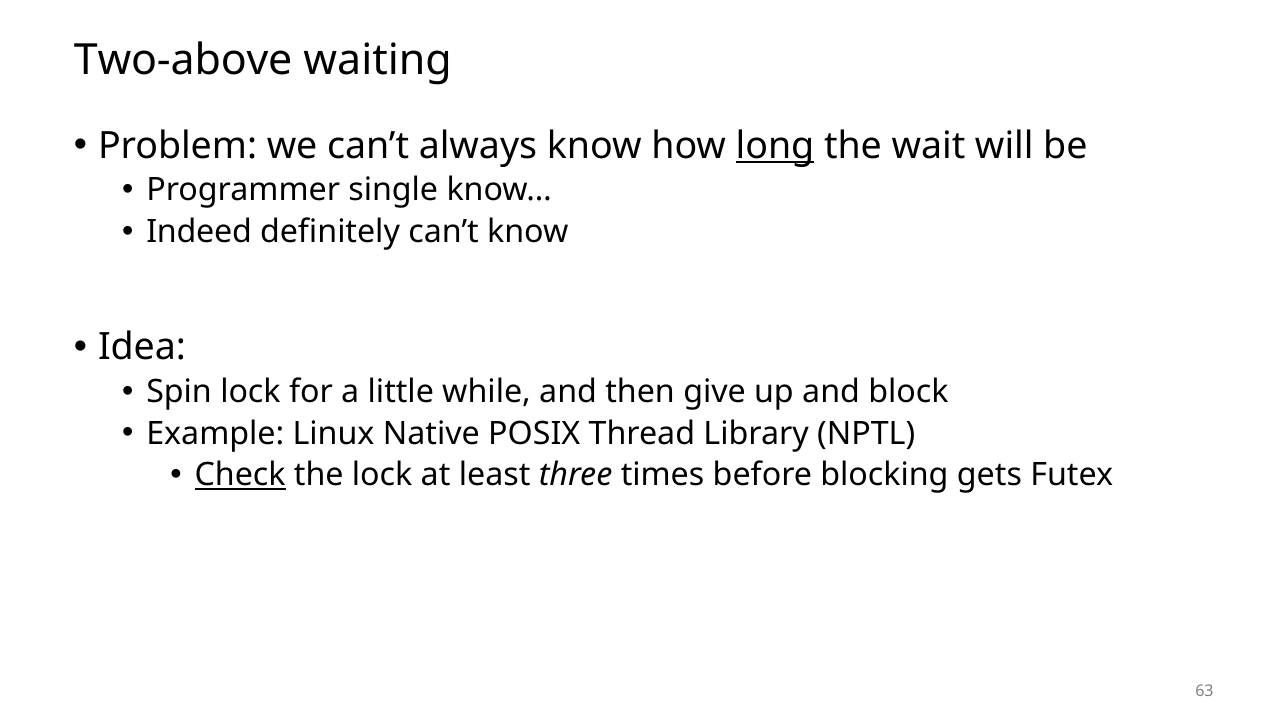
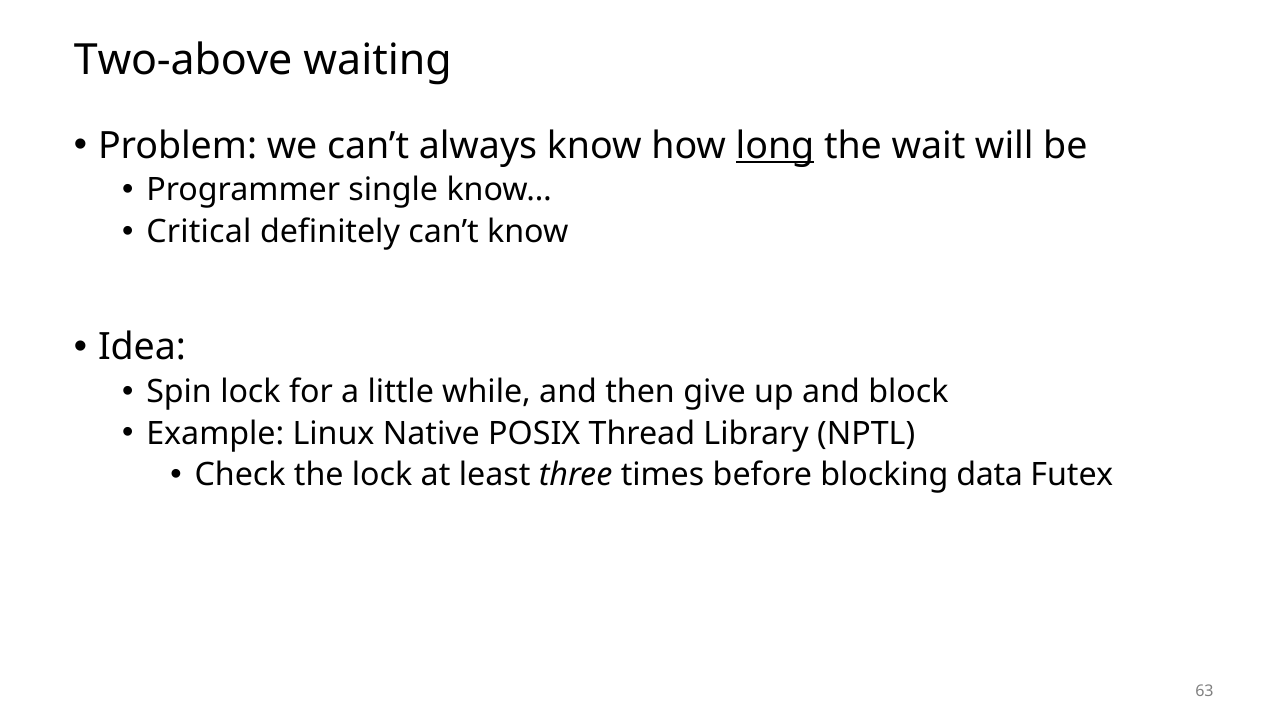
Indeed: Indeed -> Critical
Check underline: present -> none
gets: gets -> data
